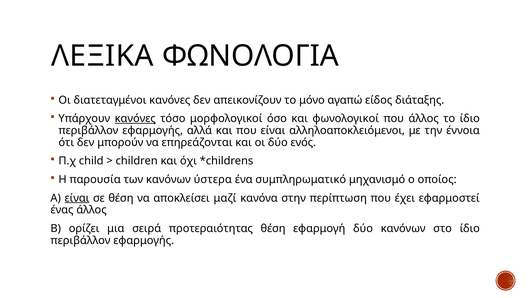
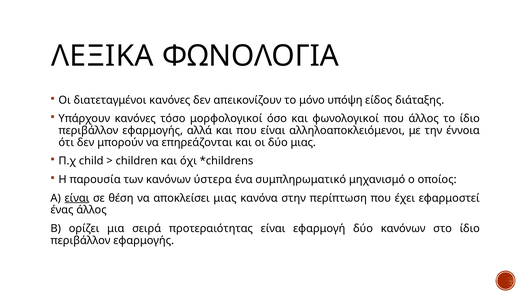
αγαπώ: αγαπώ -> υπόψη
κανόνες at (135, 119) underline: present -> none
δύο ενός: ενός -> μιας
αποκλείσει μαζί: μαζί -> μιας
προτεραιότητας θέση: θέση -> είναι
